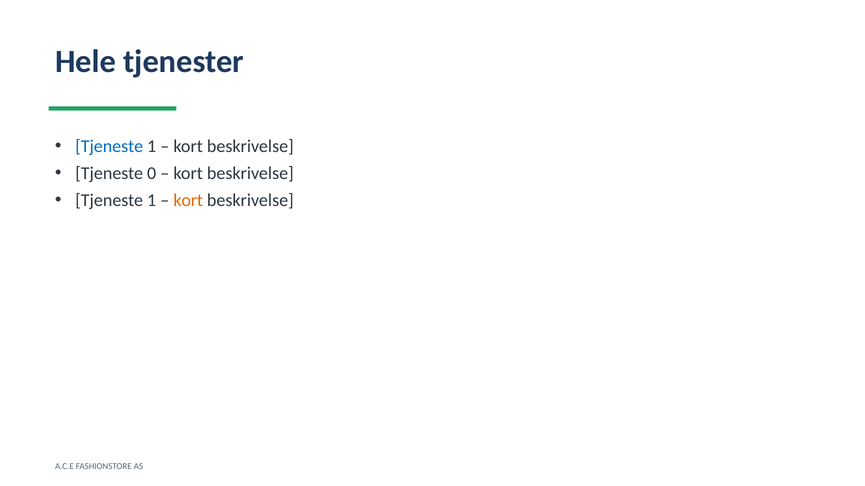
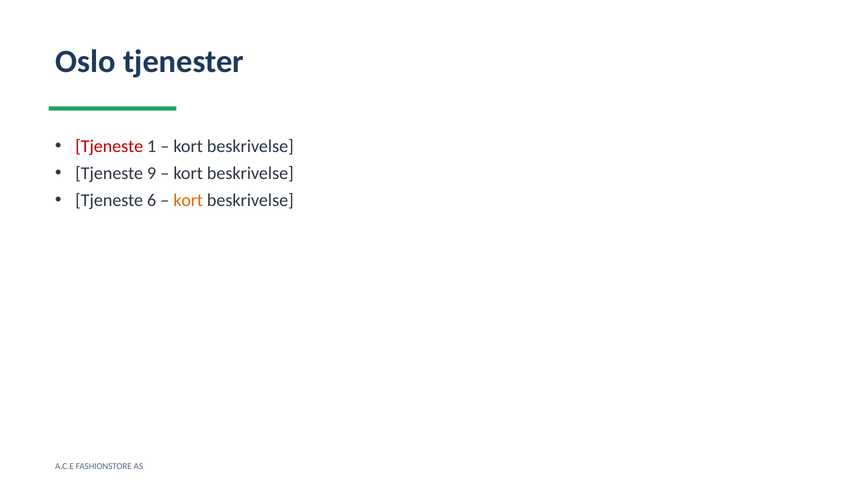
Hele: Hele -> Oslo
Tjeneste at (109, 147) colour: blue -> red
0: 0 -> 9
1 at (152, 201): 1 -> 6
